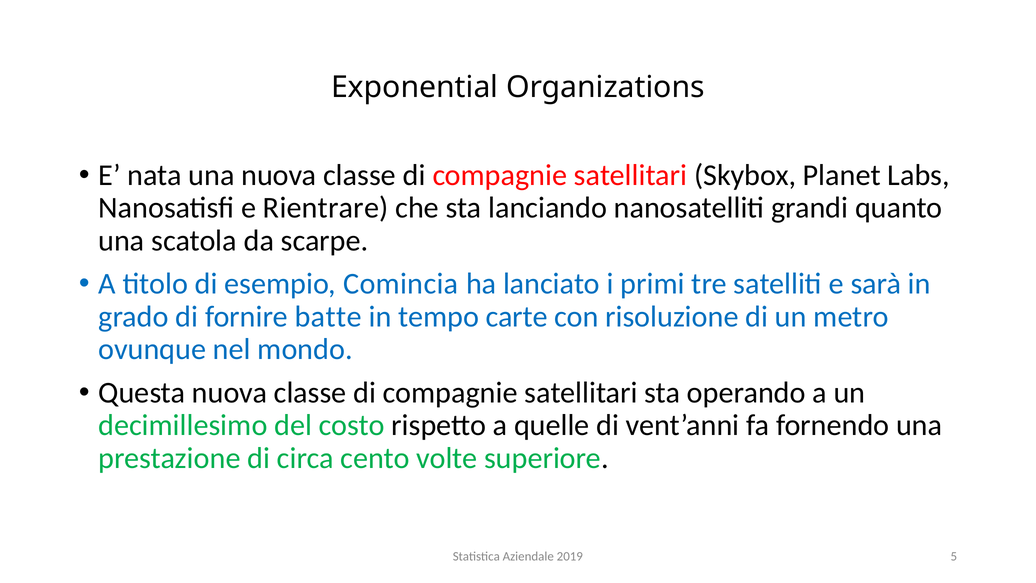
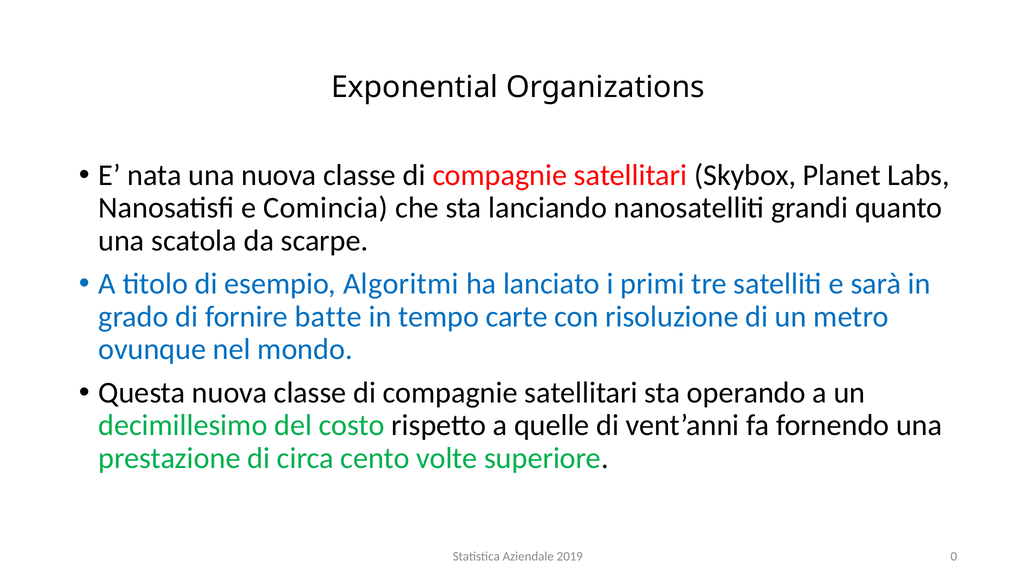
Rientrare: Rientrare -> Comincia
Comincia: Comincia -> Algoritmi
5: 5 -> 0
